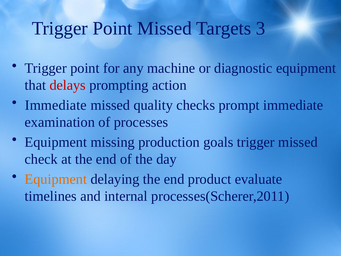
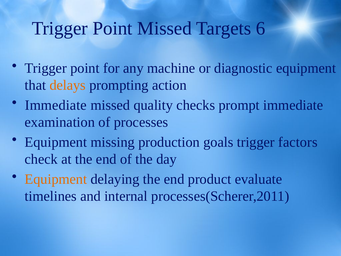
3: 3 -> 6
delays colour: red -> orange
trigger missed: missed -> factors
